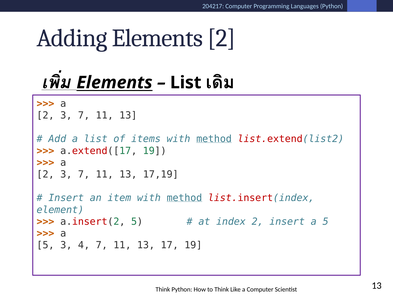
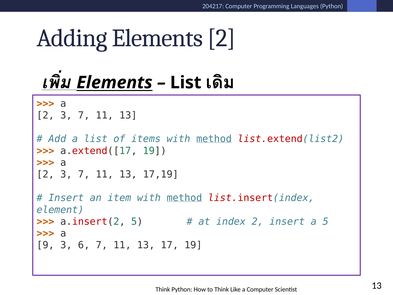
5 at (45, 245): 5 -> 9
4: 4 -> 6
